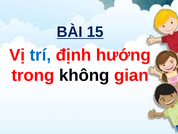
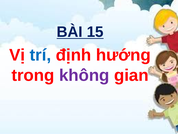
không colour: black -> purple
